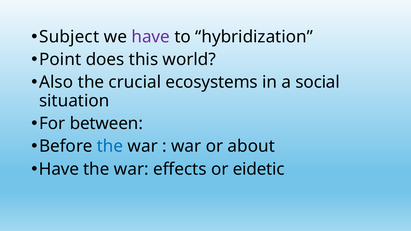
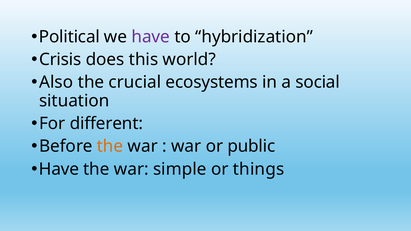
Subject: Subject -> Political
Point: Point -> Crisis
between: between -> different
the at (110, 146) colour: blue -> orange
about: about -> public
effects: effects -> simple
eidetic: eidetic -> things
